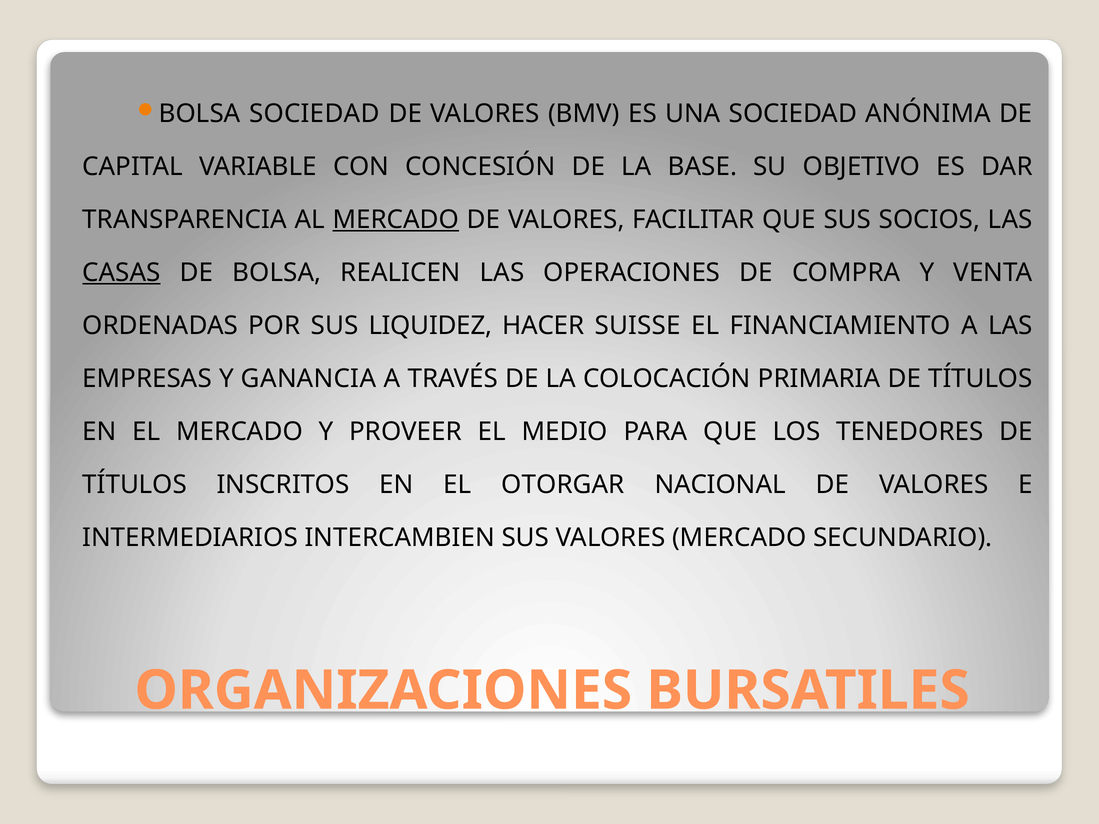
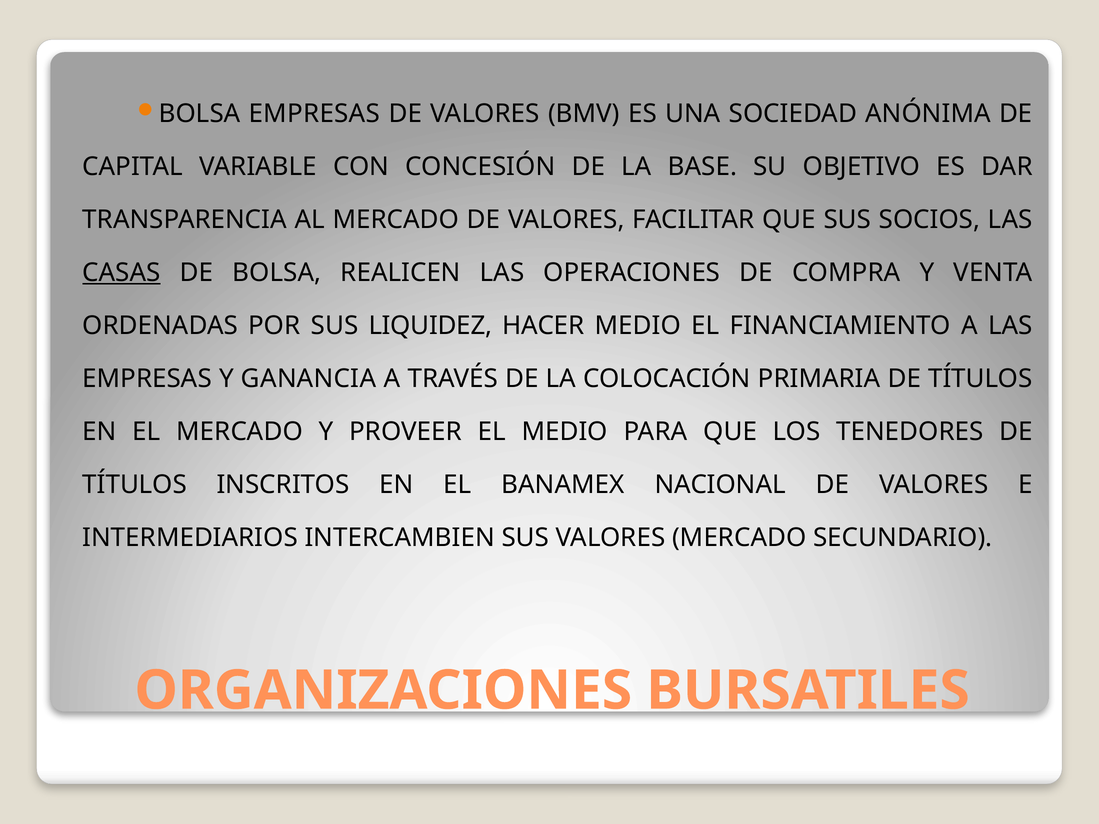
BOLSA SOCIEDAD: SOCIEDAD -> EMPRESAS
MERCADO at (396, 220) underline: present -> none
HACER SUISSE: SUISSE -> MEDIO
OTORGAR: OTORGAR -> BANAMEX
